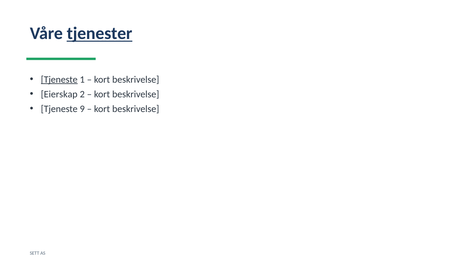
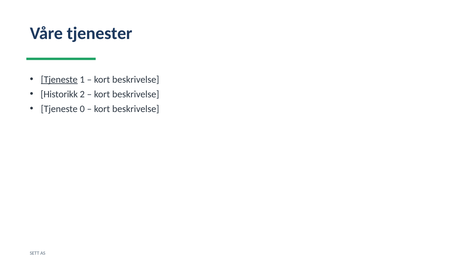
tjenester underline: present -> none
Eierskap: Eierskap -> Historikk
9: 9 -> 0
